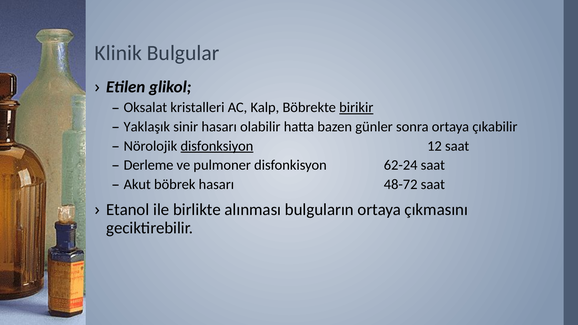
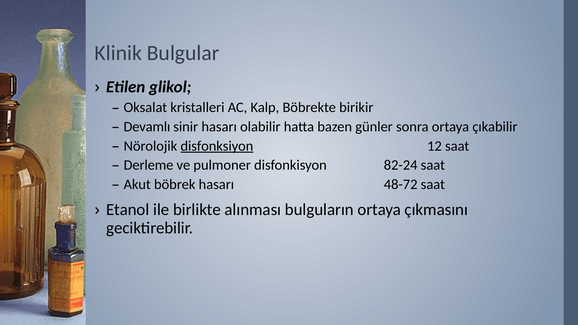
birikir underline: present -> none
Yaklaşık: Yaklaşık -> Devamlı
62-24: 62-24 -> 82-24
